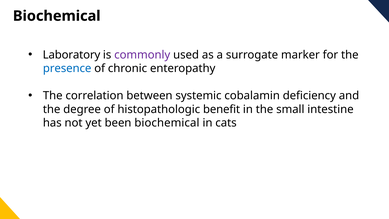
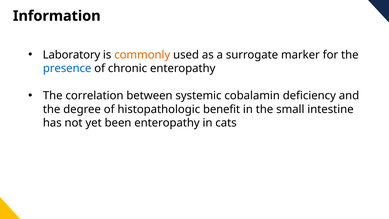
Biochemical at (57, 16): Biochemical -> Information
commonly colour: purple -> orange
been biochemical: biochemical -> enteropathy
